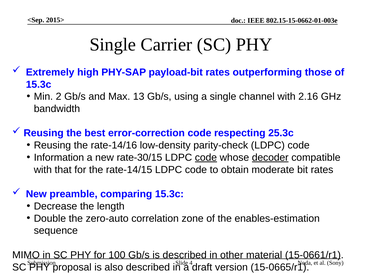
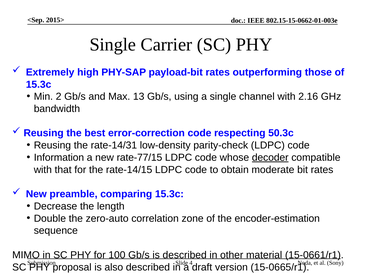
25.3c: 25.3c -> 50.3c
rate-14/16: rate-14/16 -> rate-14/31
rate-30/15: rate-30/15 -> rate-77/15
code at (206, 157) underline: present -> none
enables-estimation: enables-estimation -> encoder-estimation
